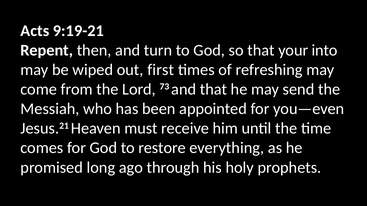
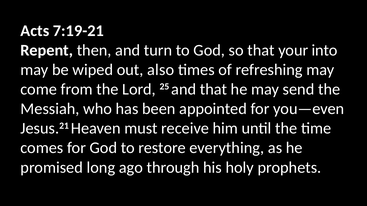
9:19-21: 9:19-21 -> 7:19-21
first: first -> also
73: 73 -> 25
